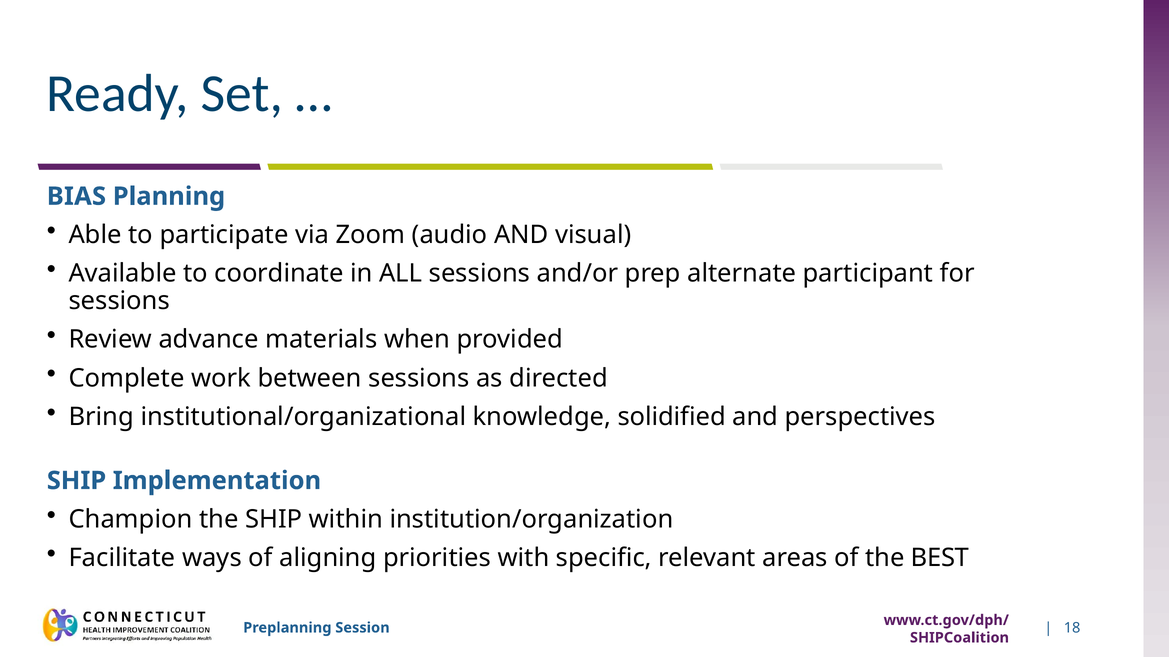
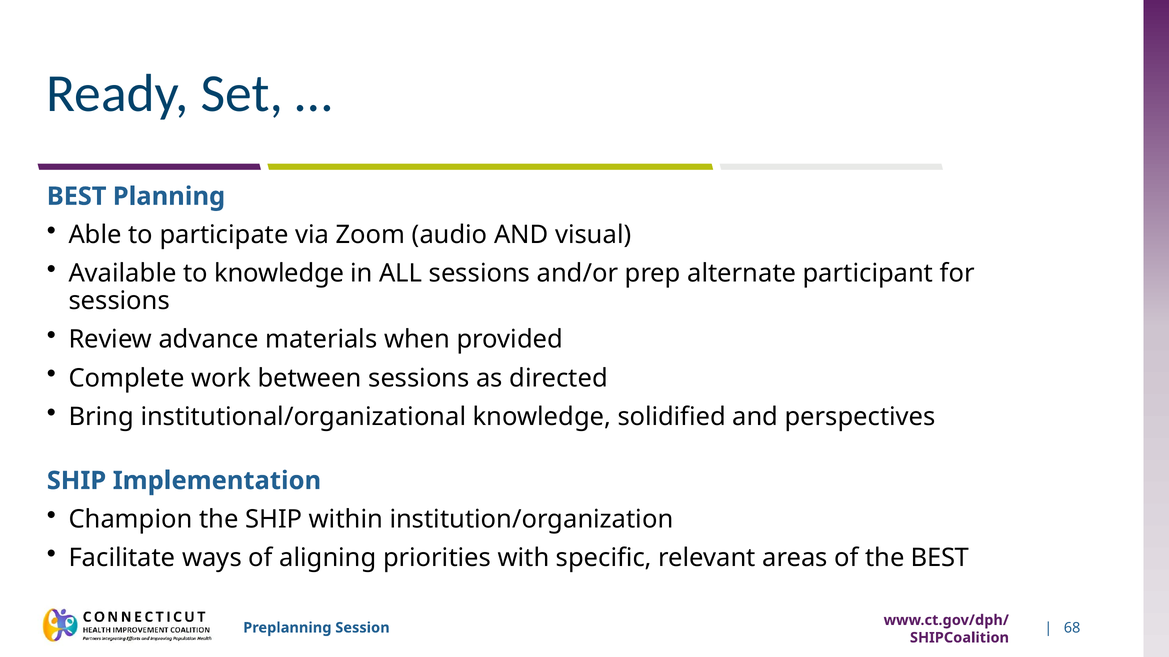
BIAS at (76, 197): BIAS -> BEST
to coordinate: coordinate -> knowledge
18: 18 -> 68
